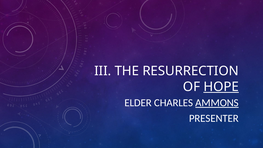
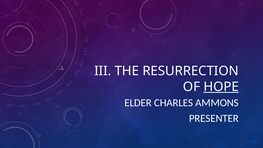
AMMONS underline: present -> none
